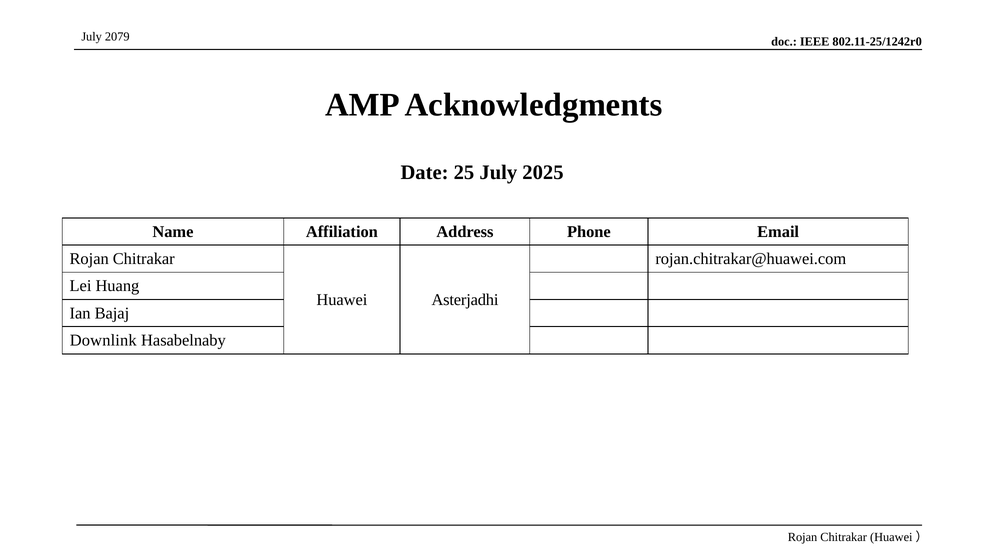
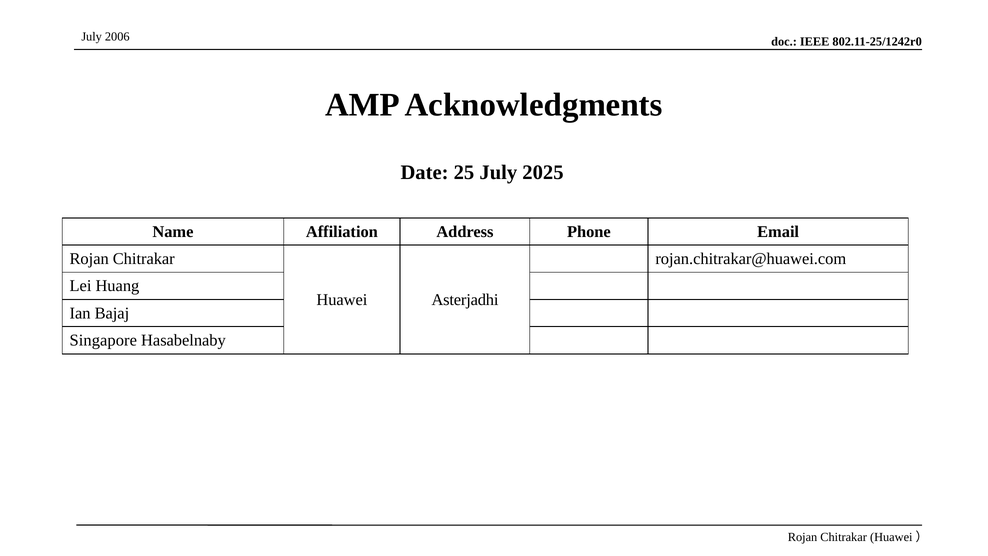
2079: 2079 -> 2006
Downlink: Downlink -> Singapore
